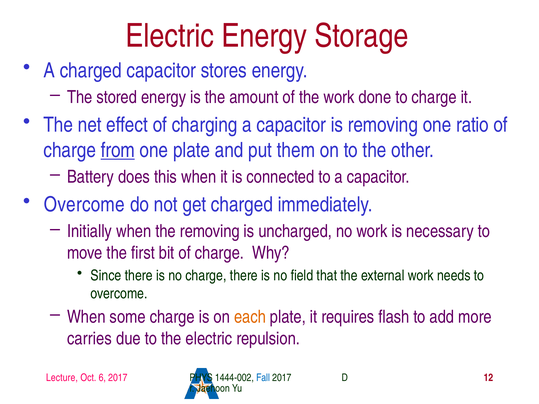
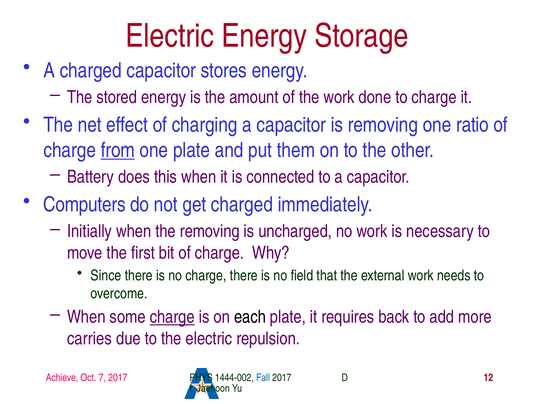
Overcome at (84, 205): Overcome -> Computers
charge at (172, 317) underline: none -> present
each colour: orange -> black
flash: flash -> back
Lecture: Lecture -> Achieve
6: 6 -> 7
